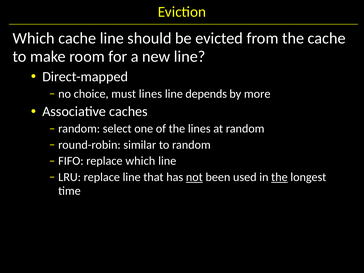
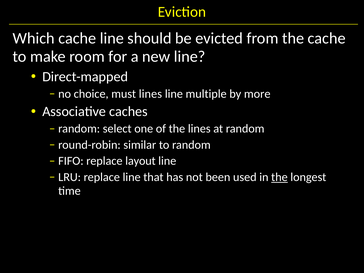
depends: depends -> multiple
replace which: which -> layout
not underline: present -> none
